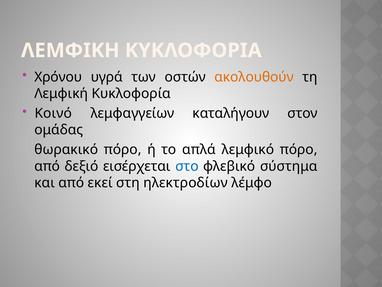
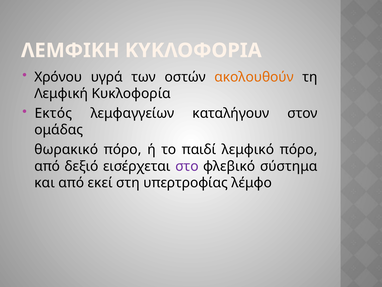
Κοινό: Κοινό -> Εκτός
απλά: απλά -> παιδί
στο colour: blue -> purple
ηλεκτροδίων: ηλεκτροδίων -> υπερτροφίας
